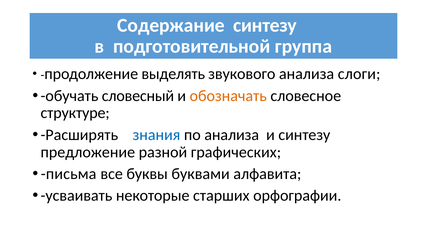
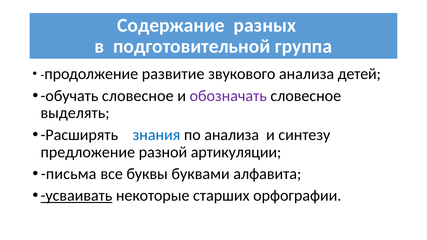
Содержание синтезу: синтезу -> разных
выделять: выделять -> развитие
слоги: слоги -> детей
обучать словесный: словесный -> словесное
обозначать colour: orange -> purple
структуре: структуре -> выделять
графических: графических -> артикуляции
усваивать underline: none -> present
